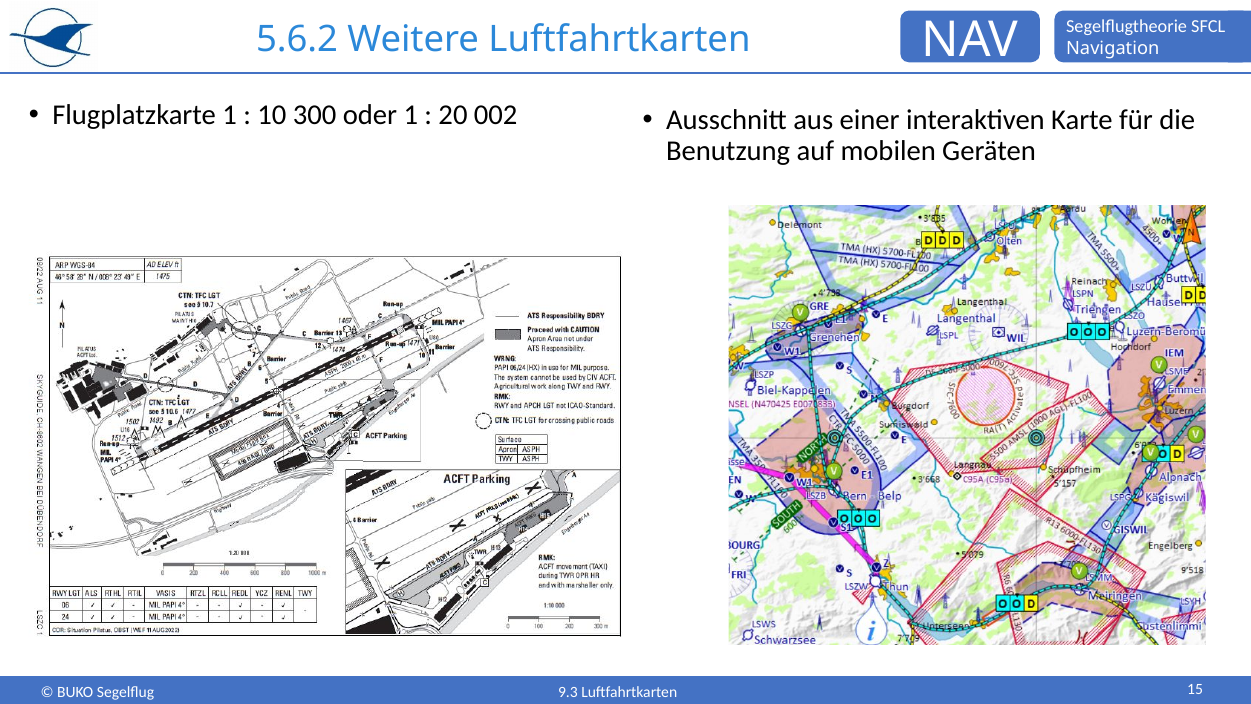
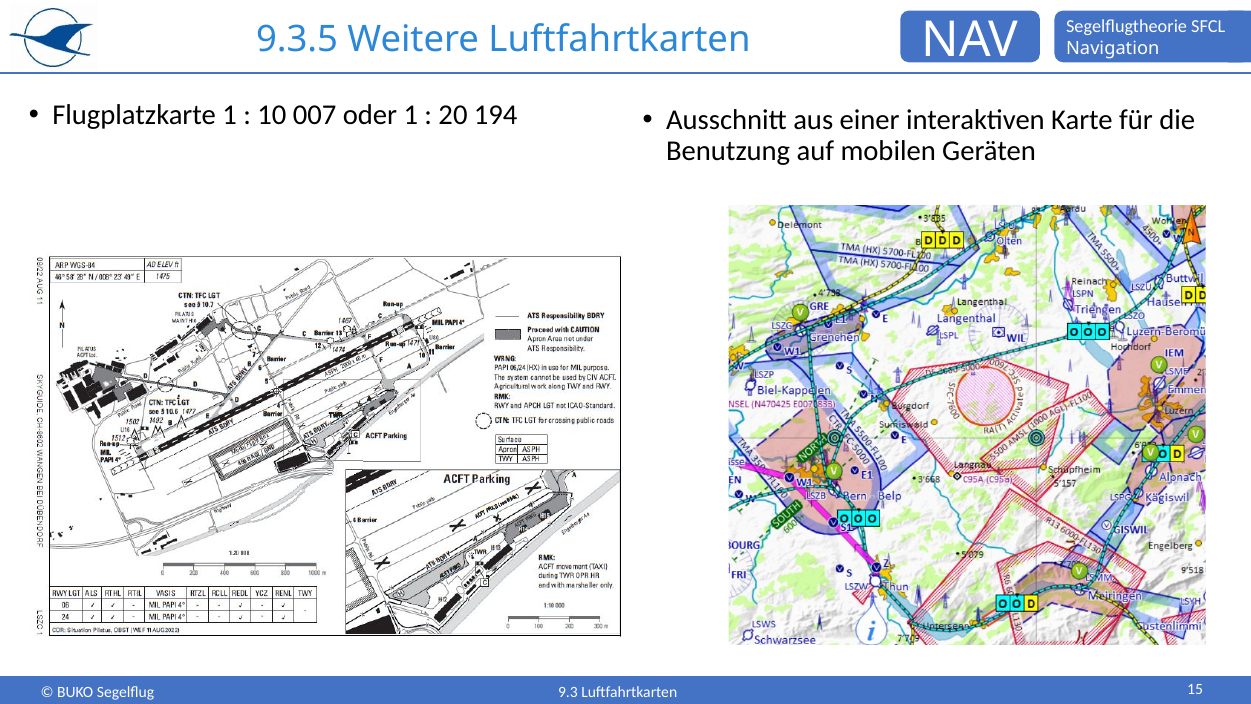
5.6.2: 5.6.2 -> 9.3.5
300: 300 -> 007
002: 002 -> 194
